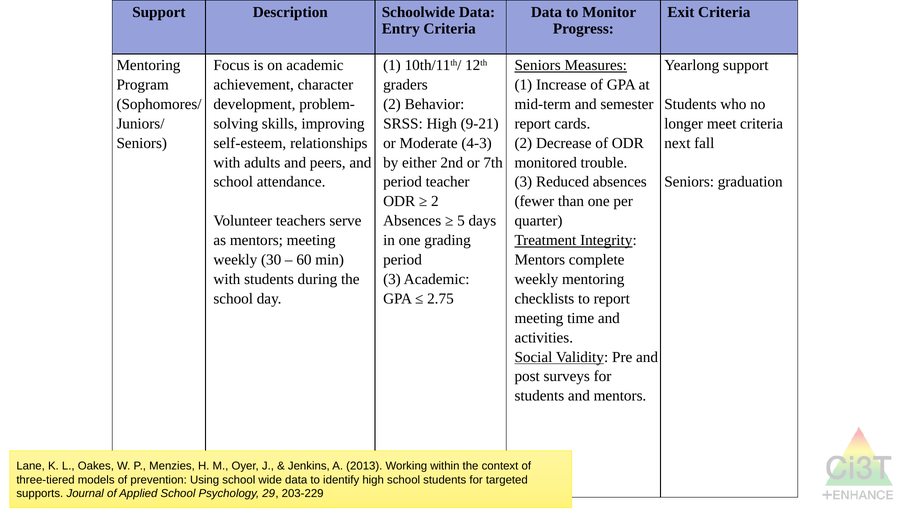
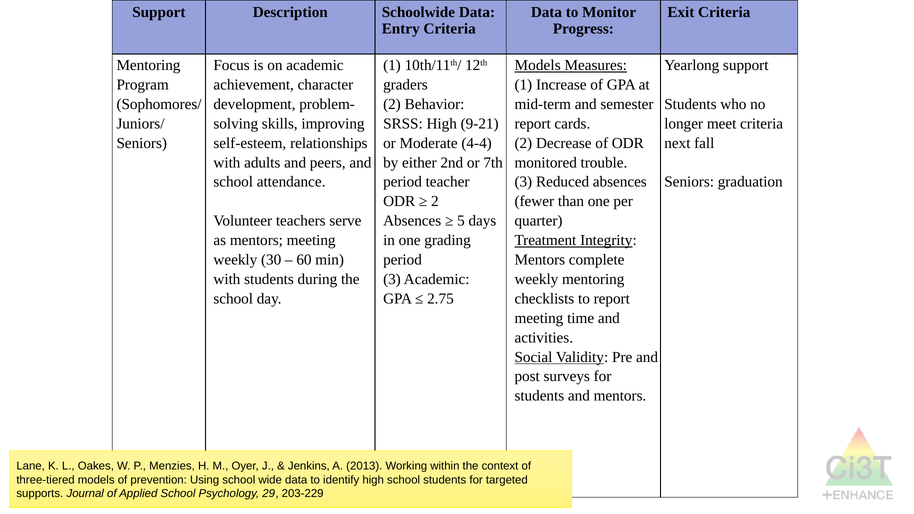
Seniors at (538, 65): Seniors -> Models
4-3: 4-3 -> 4-4
